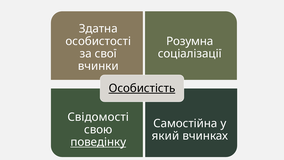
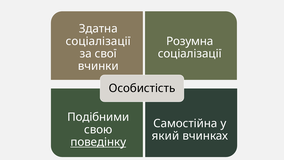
особистості at (98, 41): особистості -> соціалізації
Особистість underline: present -> none
Свідомості: Свідомості -> Подібними
